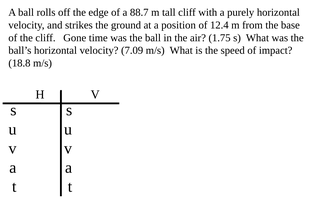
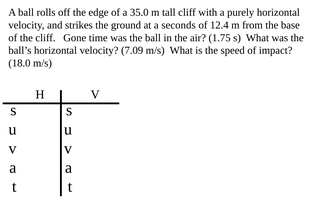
88.7: 88.7 -> 35.0
position: position -> seconds
18.8: 18.8 -> 18.0
